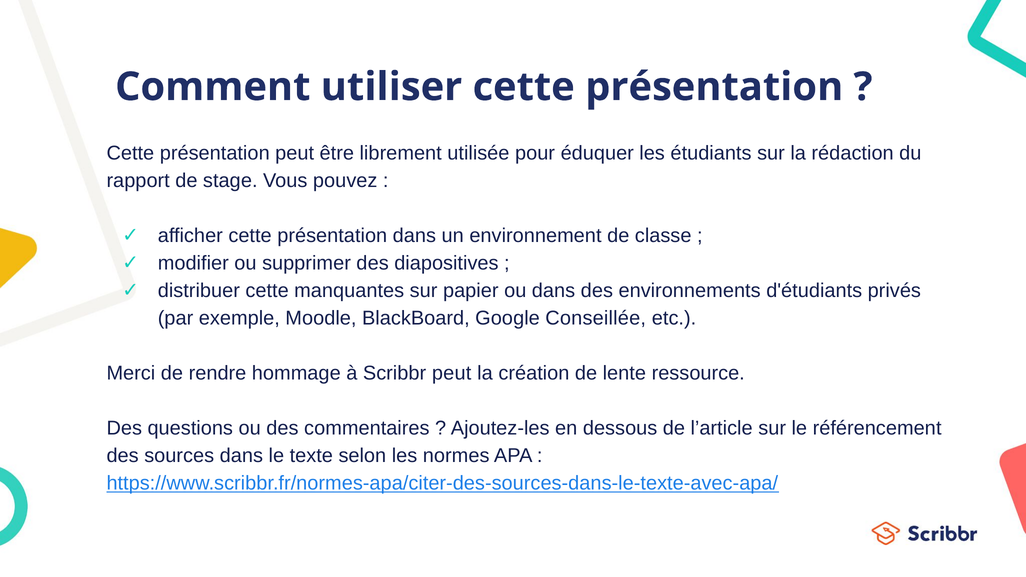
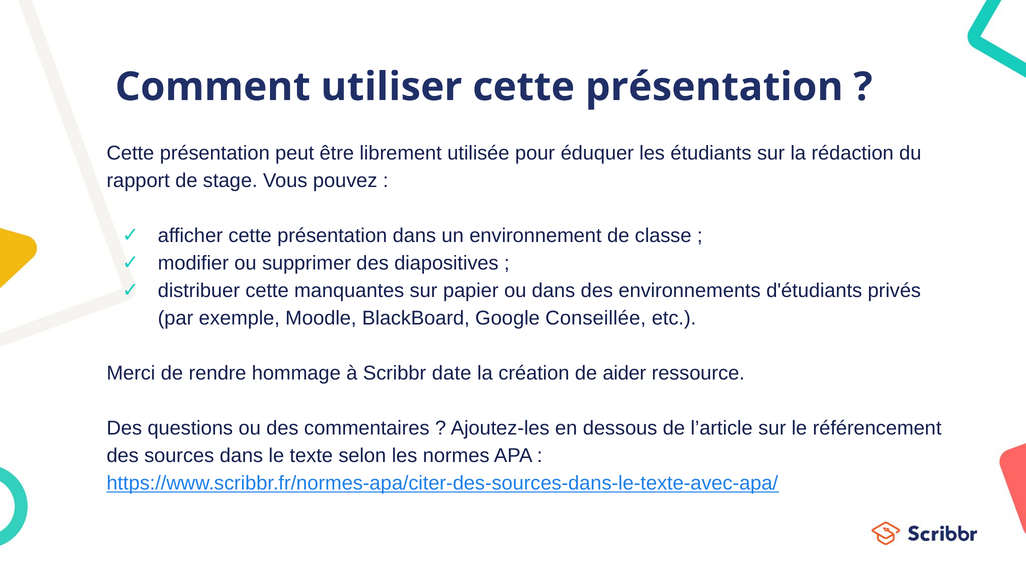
Scribbr peut: peut -> date
lente: lente -> aider
